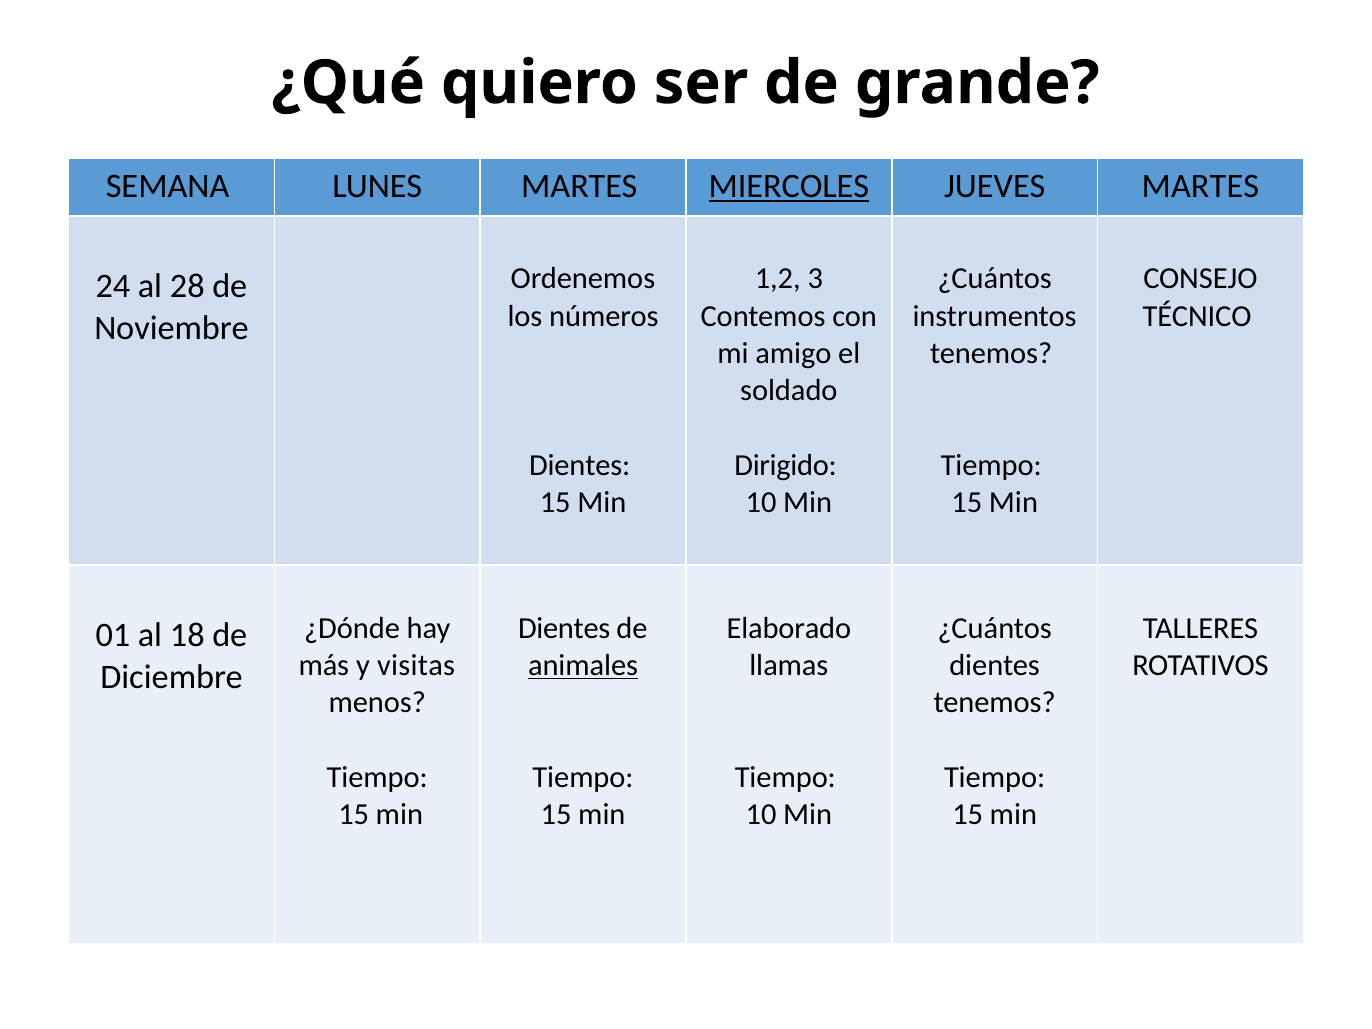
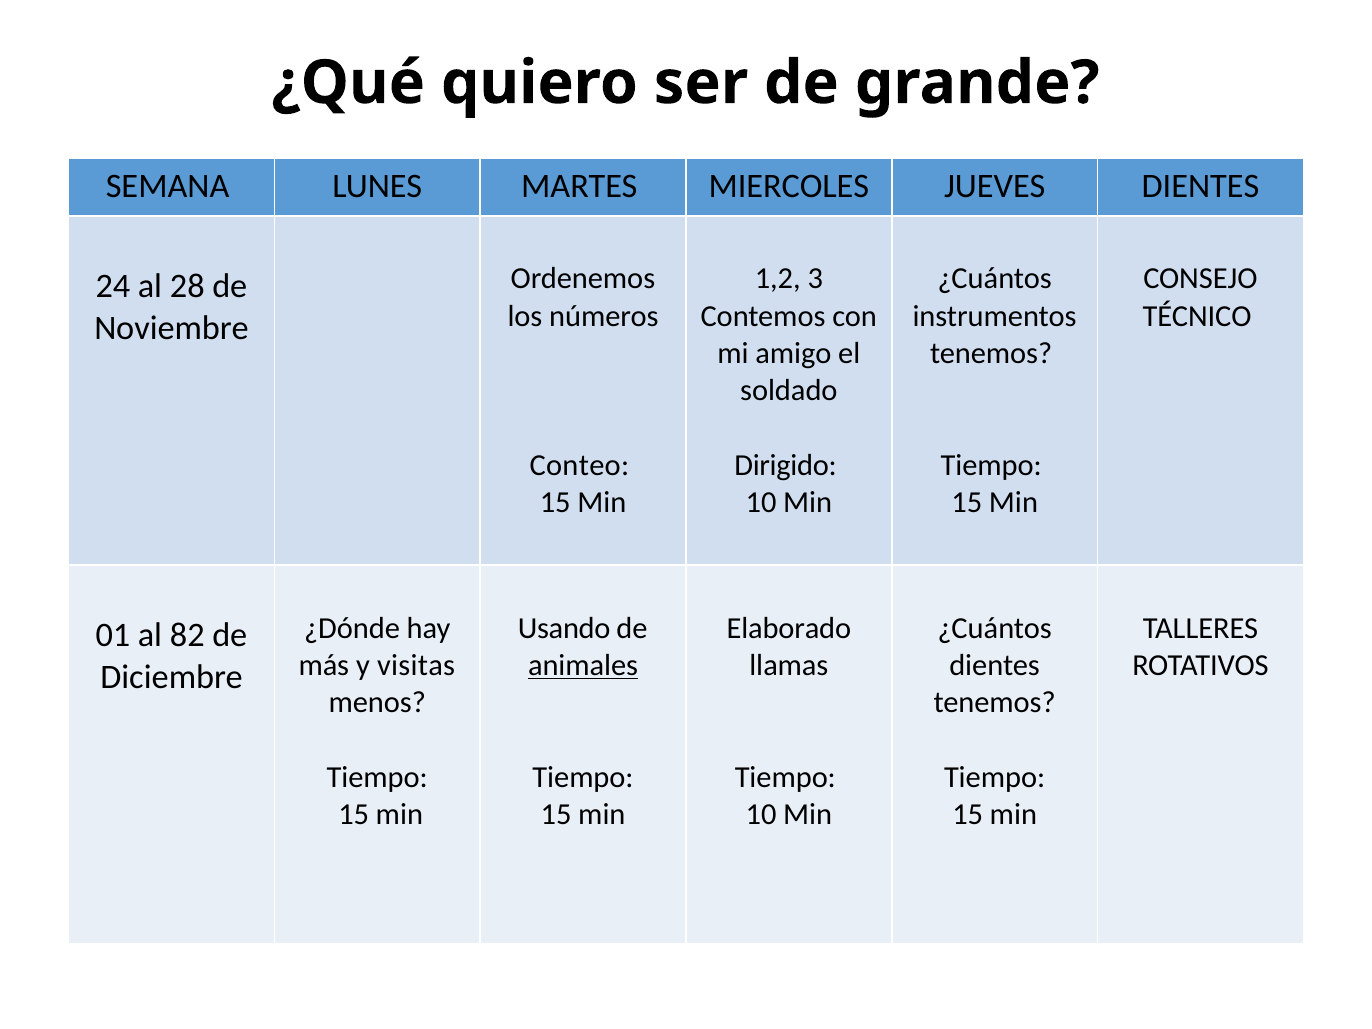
MIERCOLES underline: present -> none
JUEVES MARTES: MARTES -> DIENTES
Dientes at (580, 465): Dientes -> Conteo
Dientes at (564, 628): Dientes -> Usando
18: 18 -> 82
